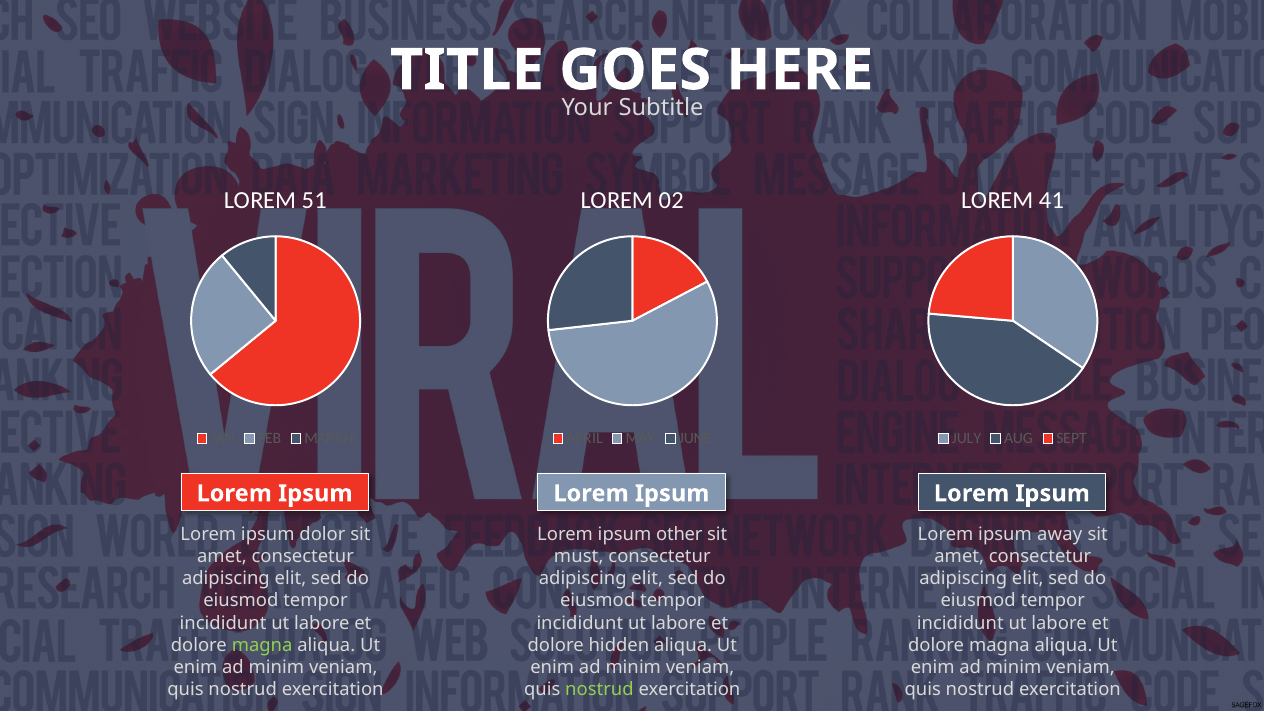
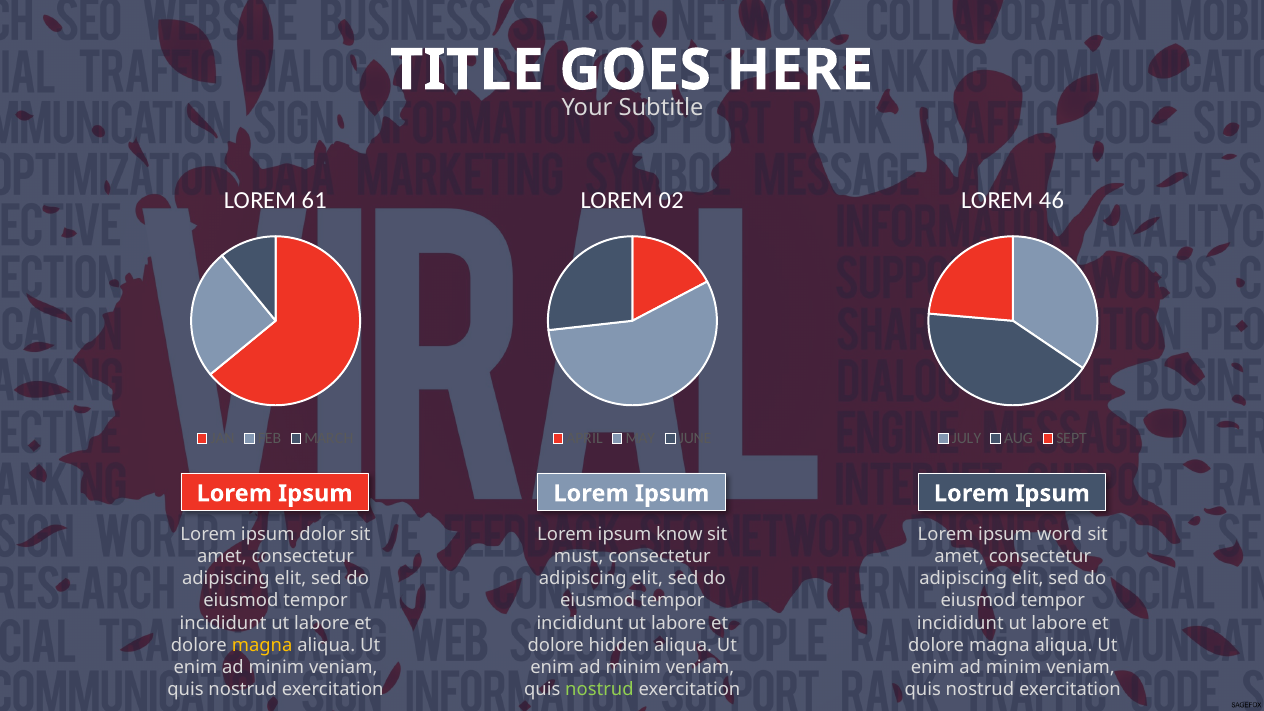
51: 51 -> 61
41: 41 -> 46
other: other -> know
away: away -> word
magna at (262, 645) colour: light green -> yellow
